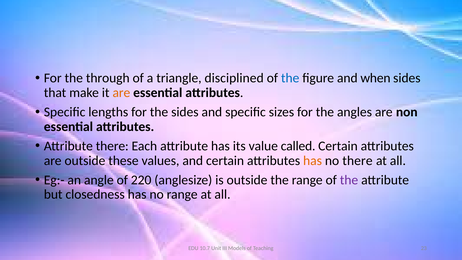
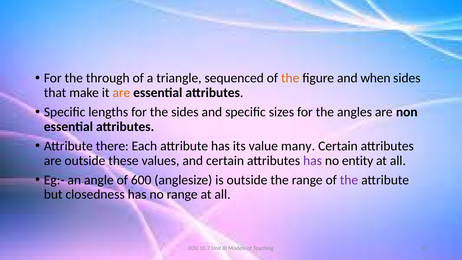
disciplined: disciplined -> sequenced
the at (290, 78) colour: blue -> orange
called: called -> many
has at (313, 161) colour: orange -> purple
no there: there -> entity
220: 220 -> 600
